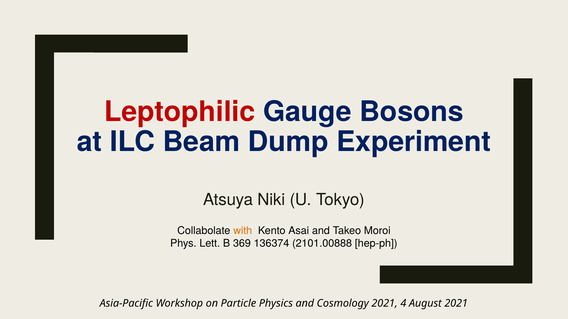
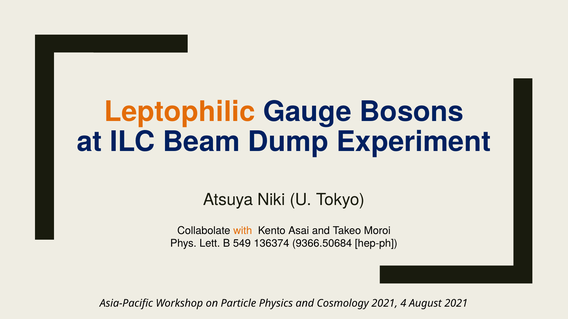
Leptophilic colour: red -> orange
369: 369 -> 549
2101.00888: 2101.00888 -> 9366.50684
